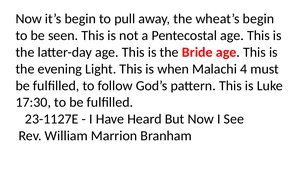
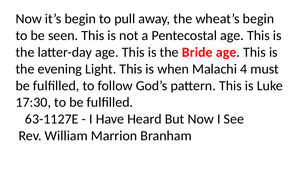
23-1127E: 23-1127E -> 63-1127E
